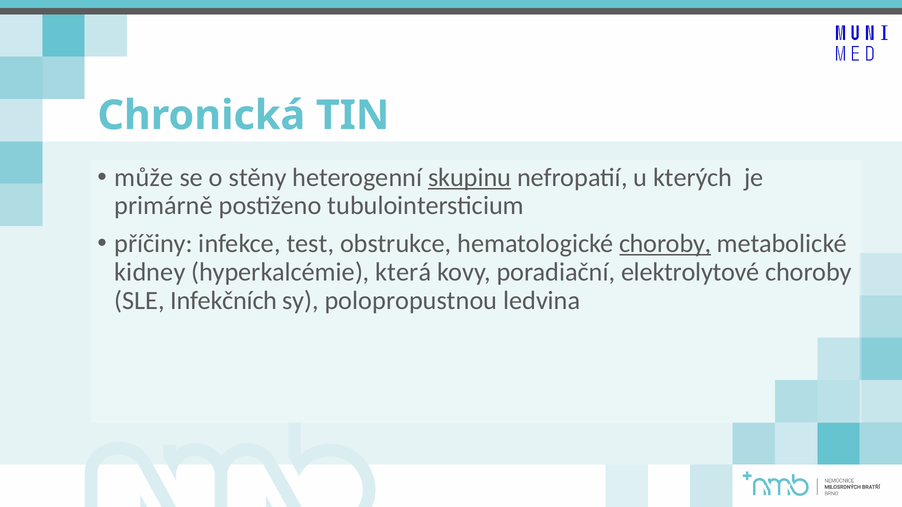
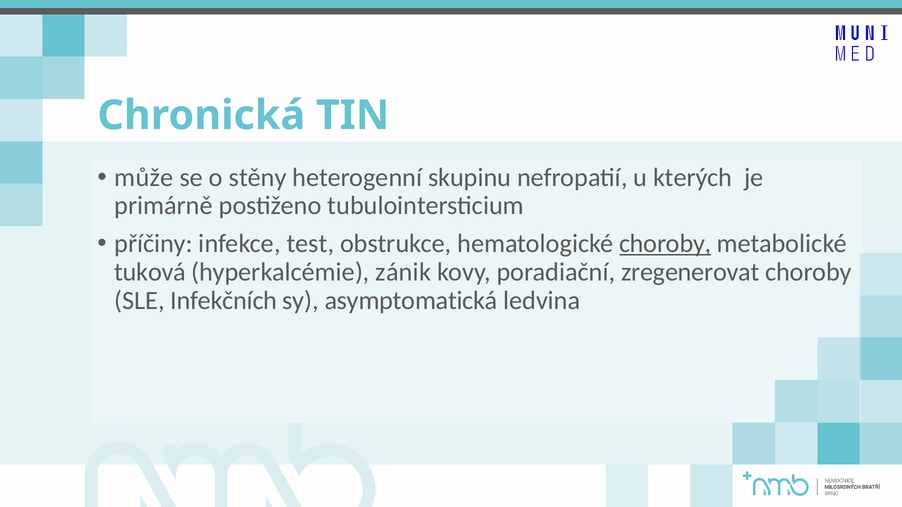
skupinu underline: present -> none
kidney: kidney -> tuková
která: která -> zánik
elektrolytové: elektrolytové -> zregenerovat
polopropustnou: polopropustnou -> asymptomatická
